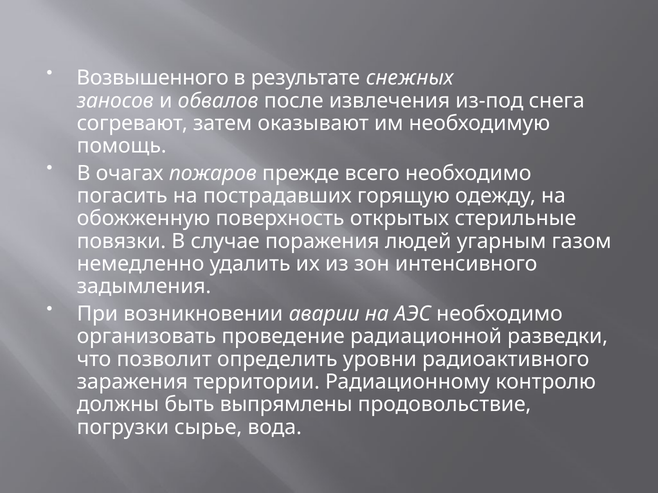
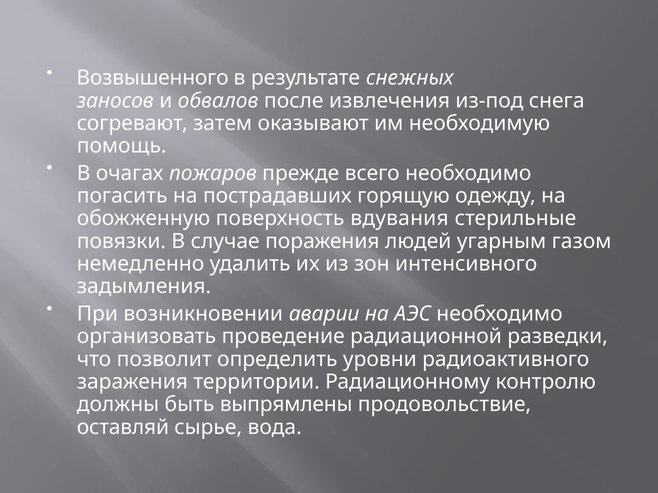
открытых: открытых -> вдувания
погрузки: погрузки -> оставляй
